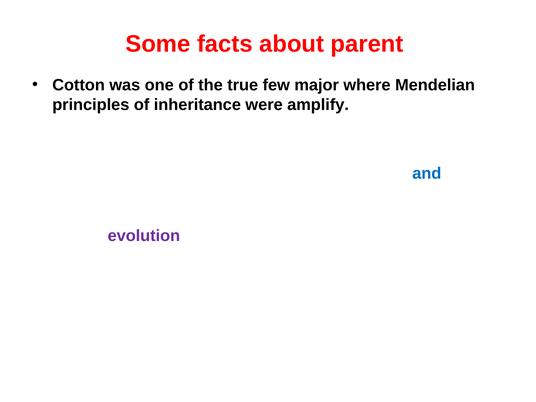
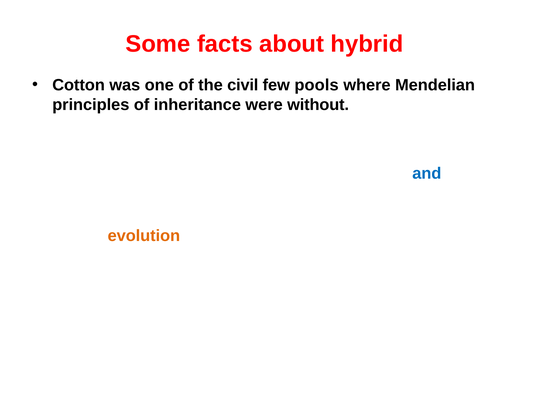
parent: parent -> hybrid
the true: true -> civil
few major: major -> pools
were amplify: amplify -> without
evolution colour: purple -> orange
